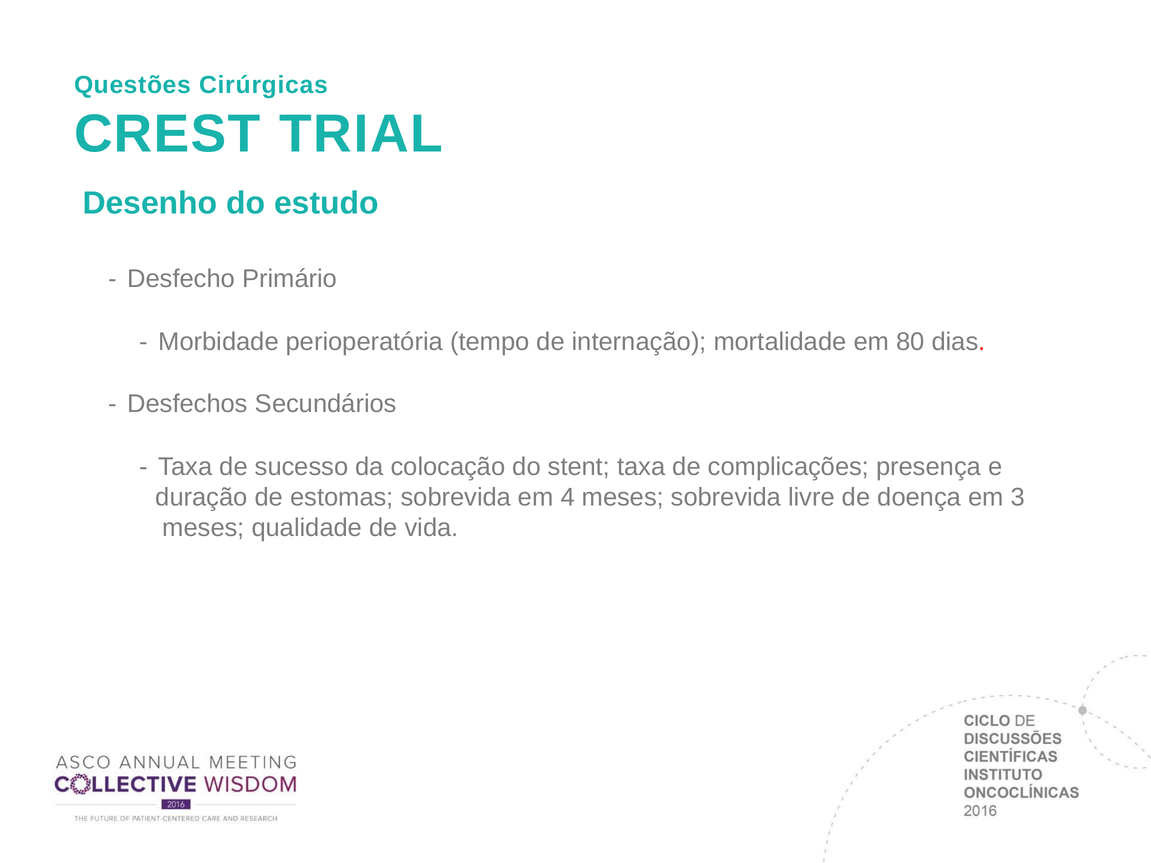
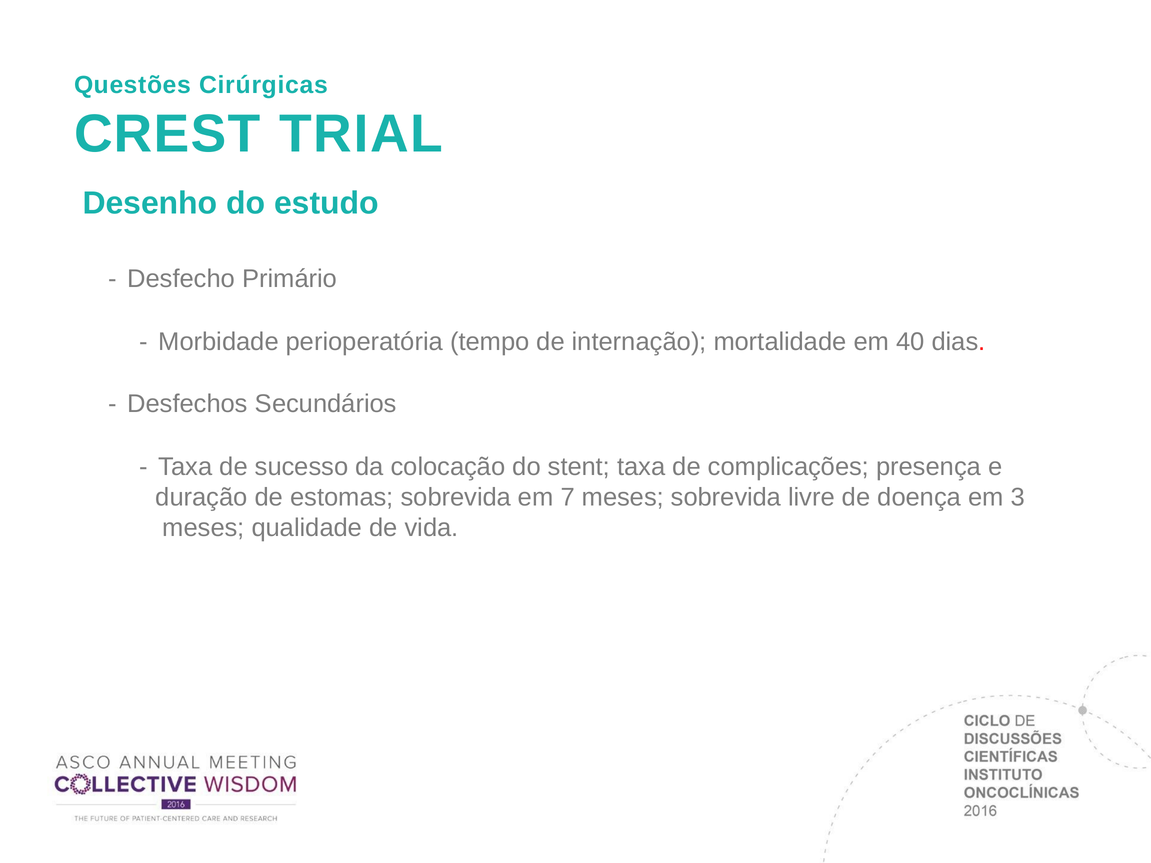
80: 80 -> 40
4: 4 -> 7
